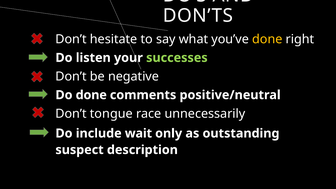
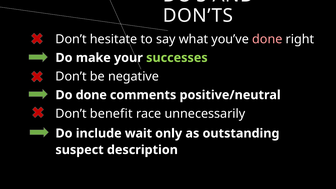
done at (267, 39) colour: yellow -> pink
listen: listen -> make
tongue: tongue -> benefit
